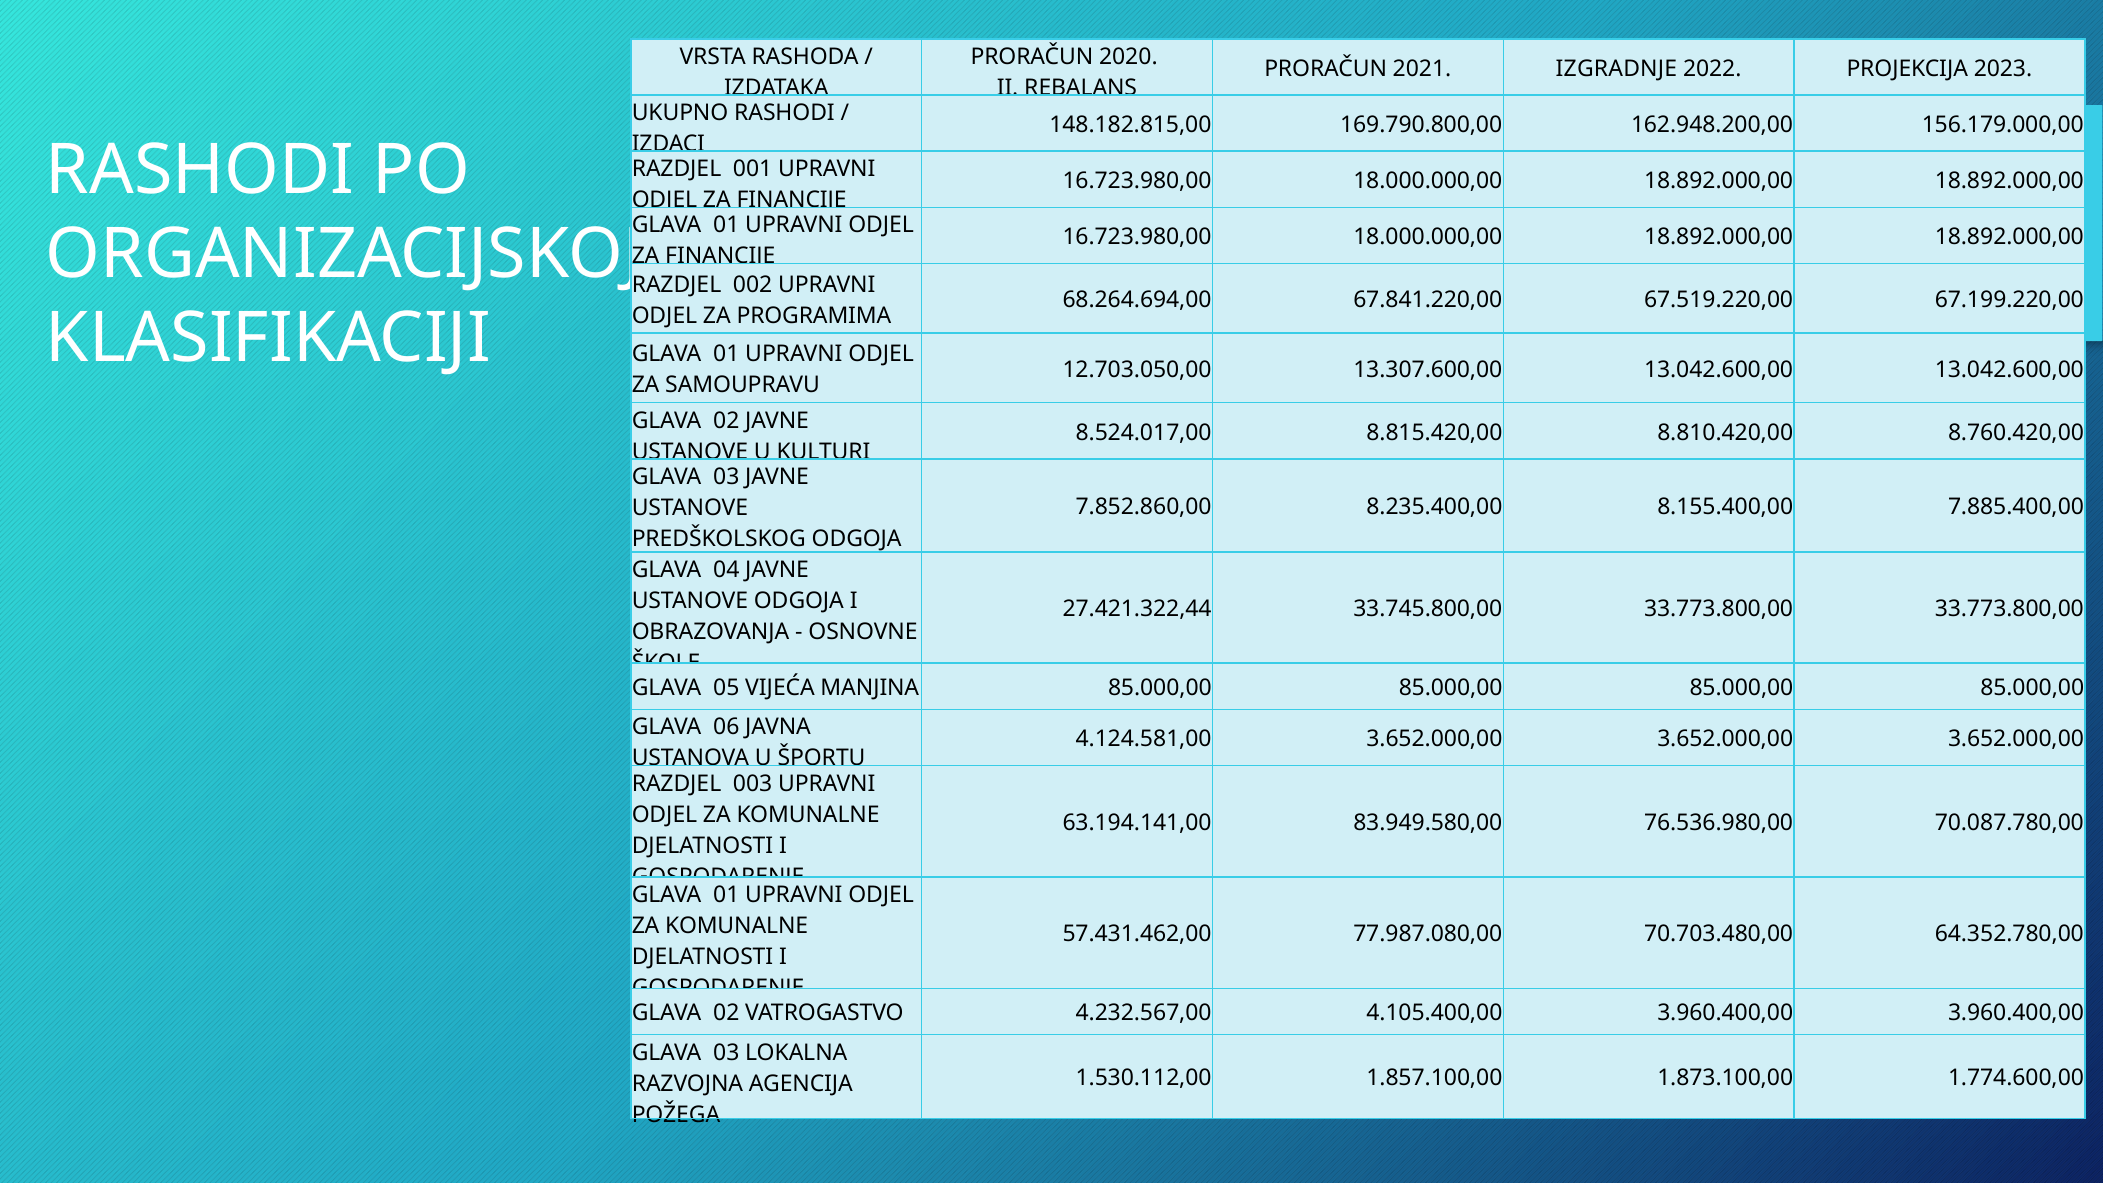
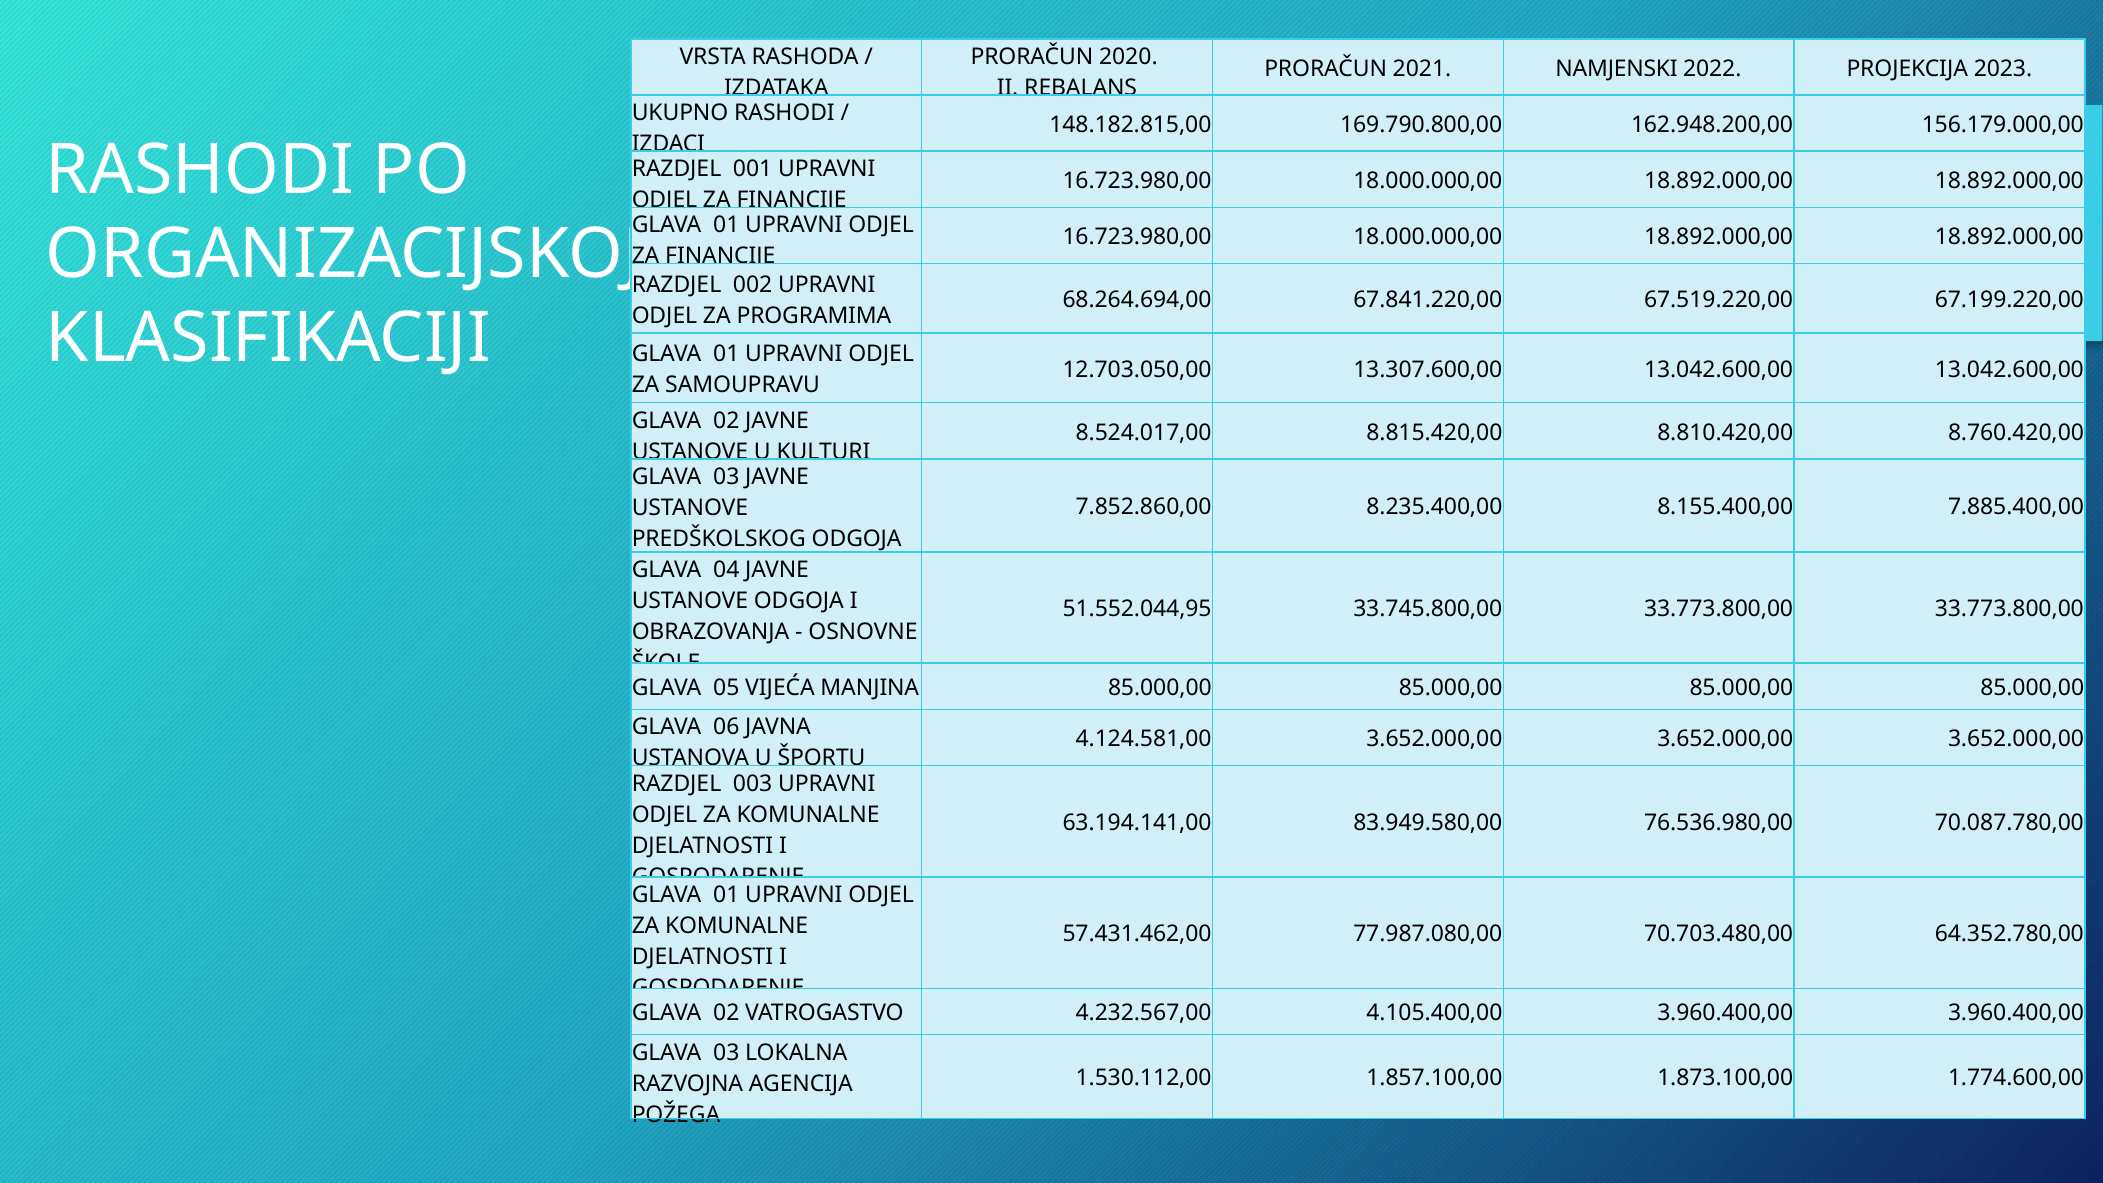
IZGRADNJE: IZGRADNJE -> NAMJENSKI
27.421.322,44: 27.421.322,44 -> 51.552.044,95
